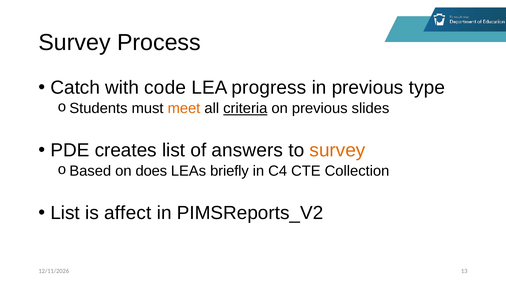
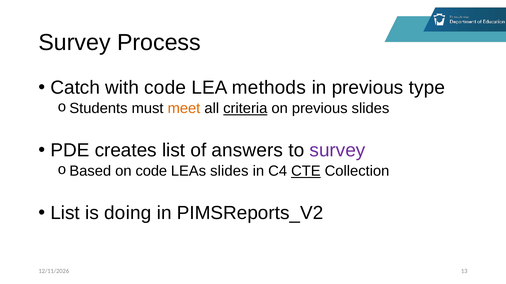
progress: progress -> methods
survey at (338, 151) colour: orange -> purple
on does: does -> code
LEAs briefly: briefly -> slides
CTE underline: none -> present
affect: affect -> doing
